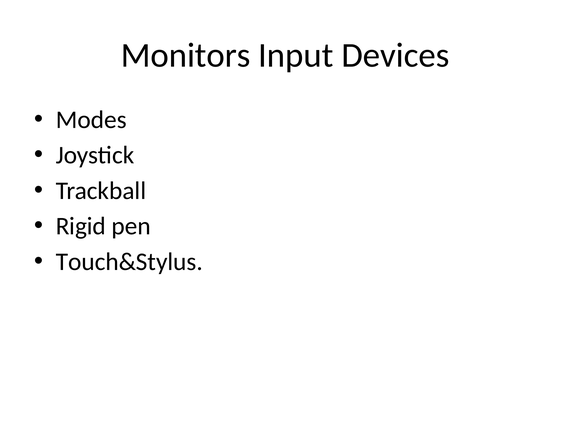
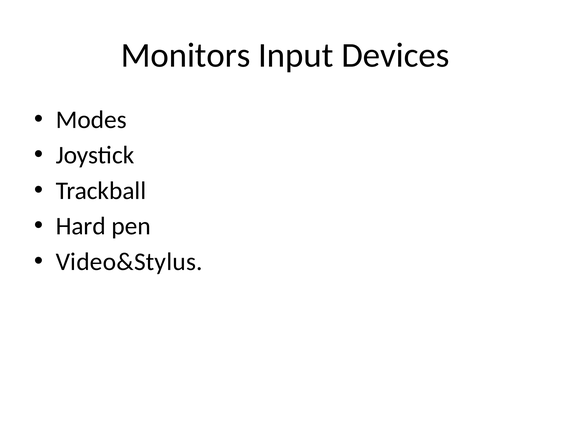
Rigid: Rigid -> Hard
Touch&Stylus: Touch&Stylus -> Video&Stylus
